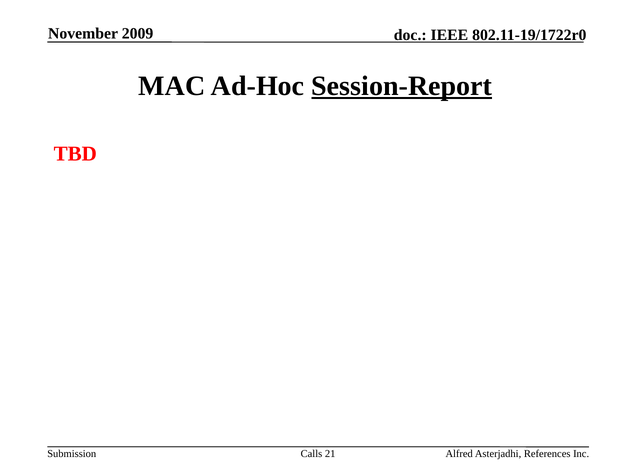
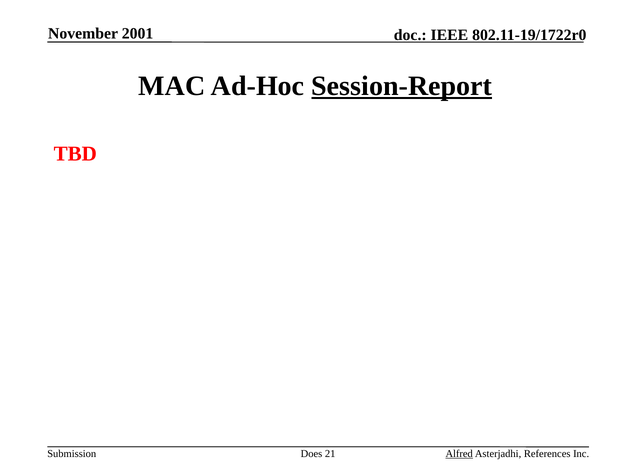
2009: 2009 -> 2001
Calls: Calls -> Does
Alfred underline: none -> present
